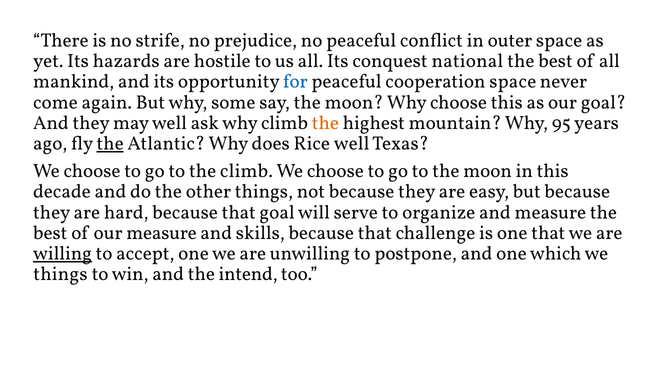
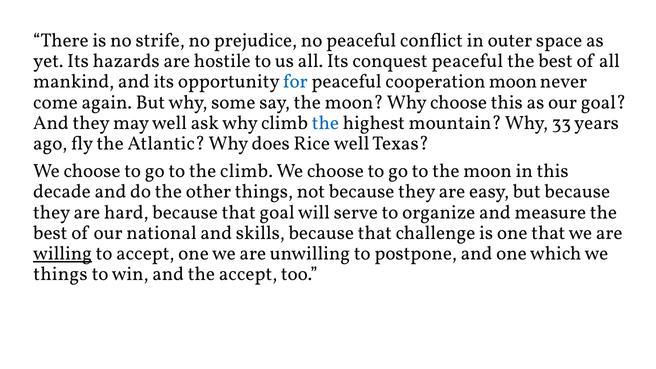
conquest national: national -> peaceful
cooperation space: space -> moon
the at (325, 123) colour: orange -> blue
95: 95 -> 33
the at (110, 143) underline: present -> none
our measure: measure -> national
the intend: intend -> accept
